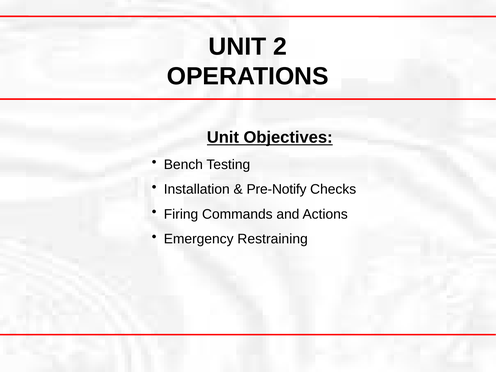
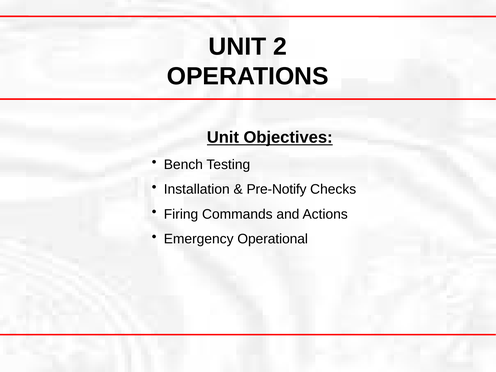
Restraining: Restraining -> Operational
